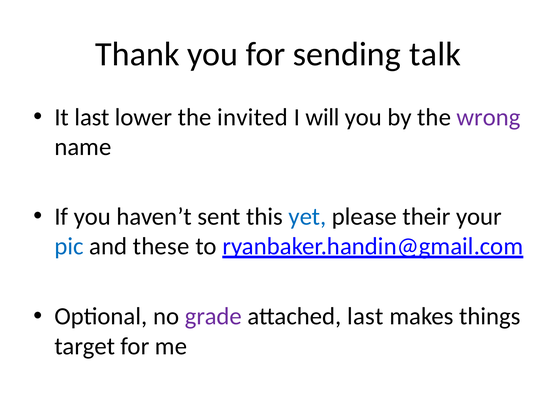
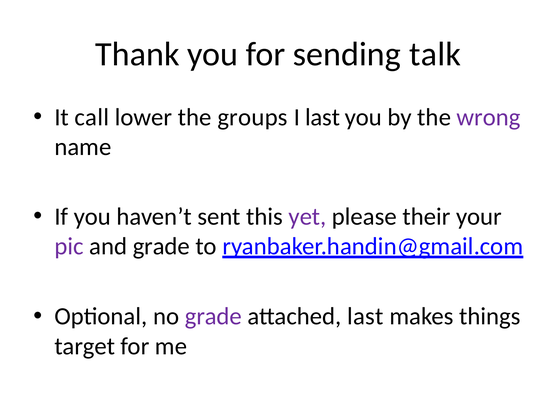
It last: last -> call
invited: invited -> groups
I will: will -> last
yet colour: blue -> purple
pic colour: blue -> purple
and these: these -> grade
